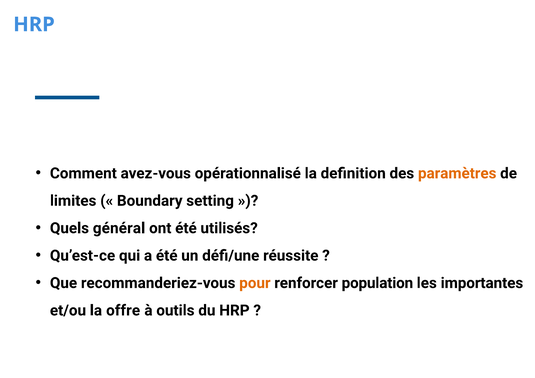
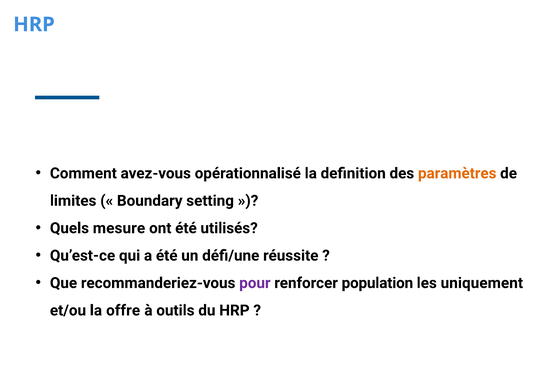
général: général -> mesure
pour colour: orange -> purple
importantes: importantes -> uniquement
